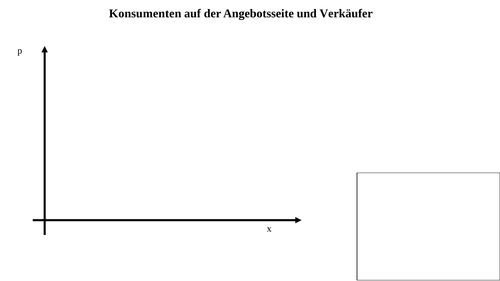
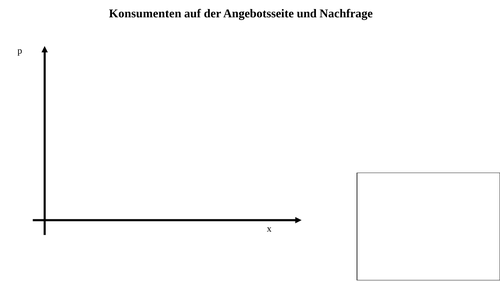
Verkäufer: Verkäufer -> Nachfrage
